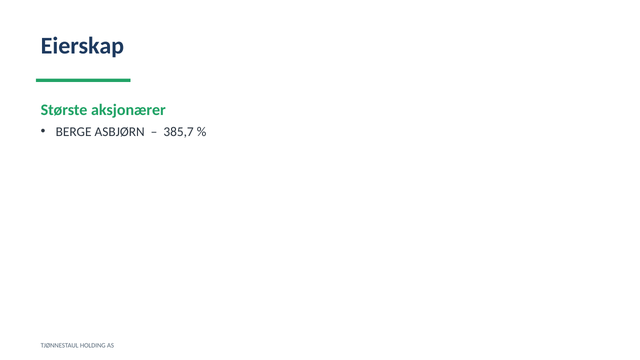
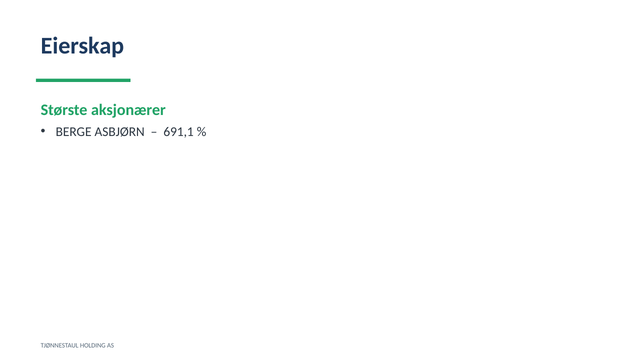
385,7: 385,7 -> 691,1
